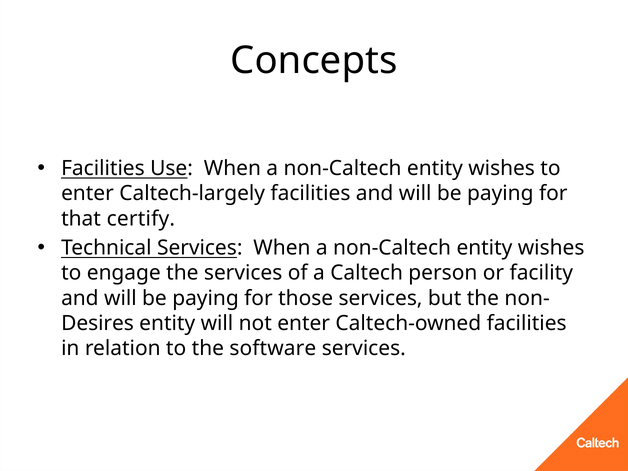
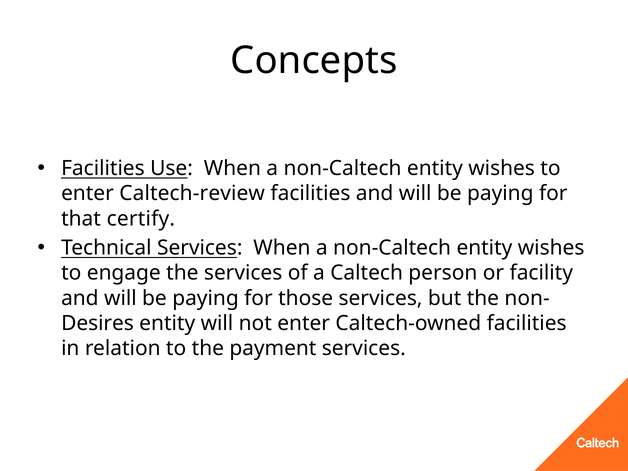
Caltech-largely: Caltech-largely -> Caltech-review
software: software -> payment
